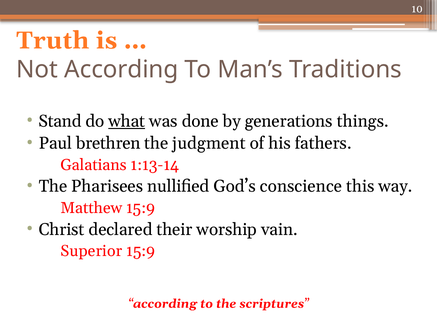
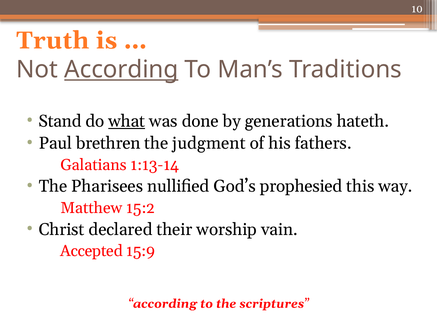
According at (121, 70) underline: none -> present
things: things -> hateth
conscience: conscience -> prophesied
Matthew 15:9: 15:9 -> 15:2
Superior: Superior -> Accepted
